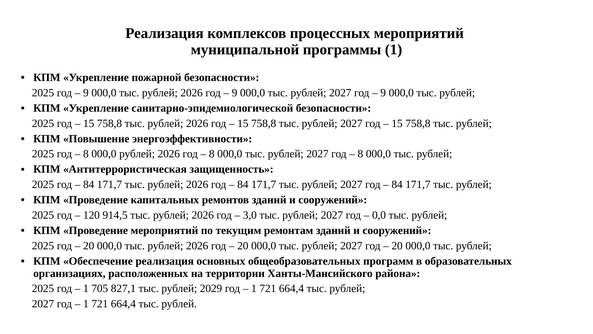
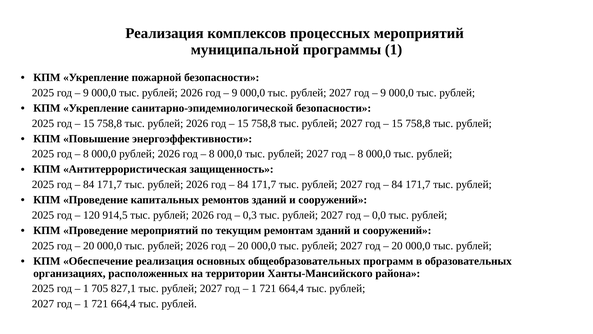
3,0: 3,0 -> 0,3
827,1 тыс рублей 2029: 2029 -> 2027
